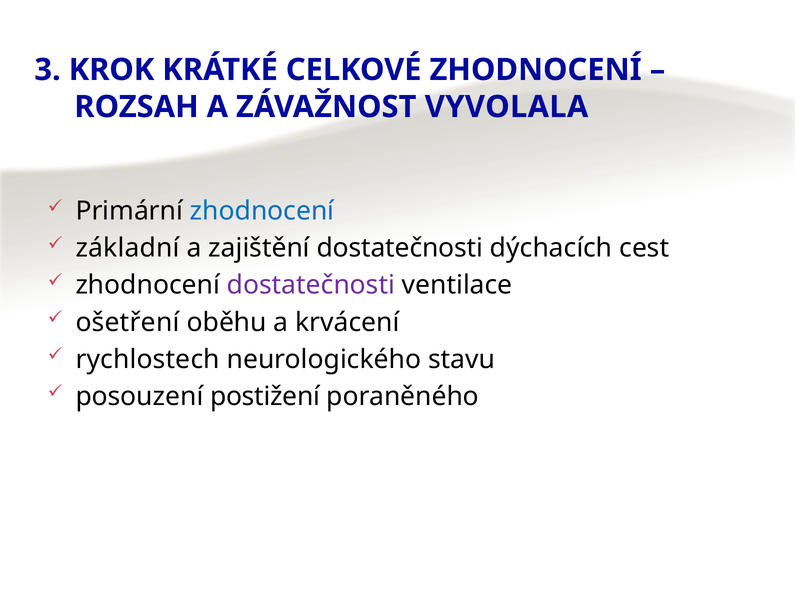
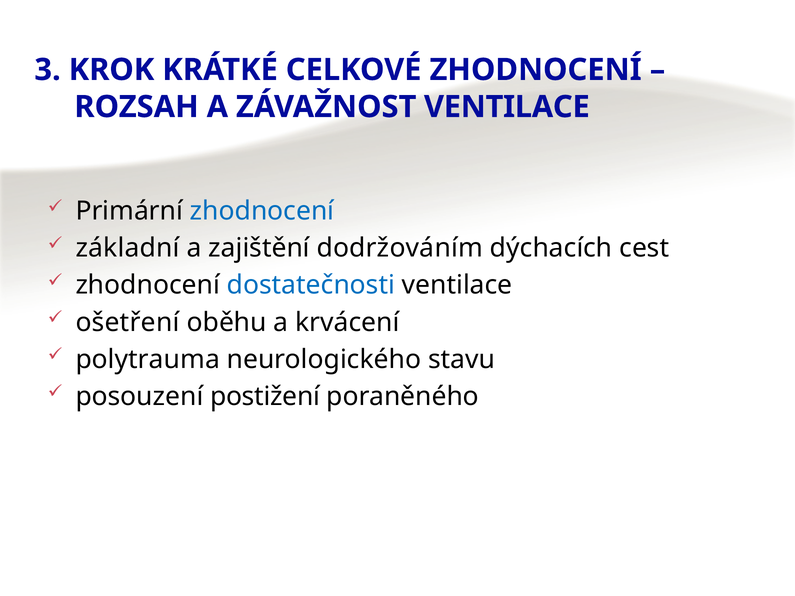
ZÁVAŽNOST VYVOLALA: VYVOLALA -> VENTILACE
zajištění dostatečnosti: dostatečnosti -> dodržováním
dostatečnosti at (311, 285) colour: purple -> blue
rychlostech: rychlostech -> polytrauma
